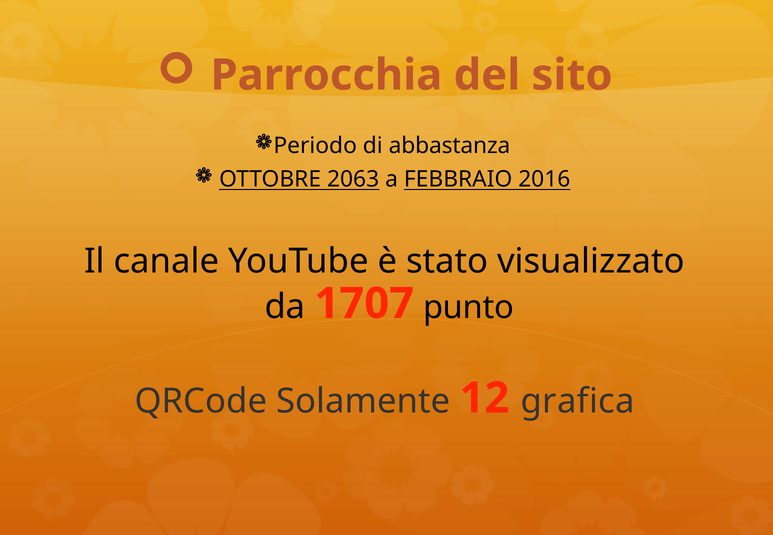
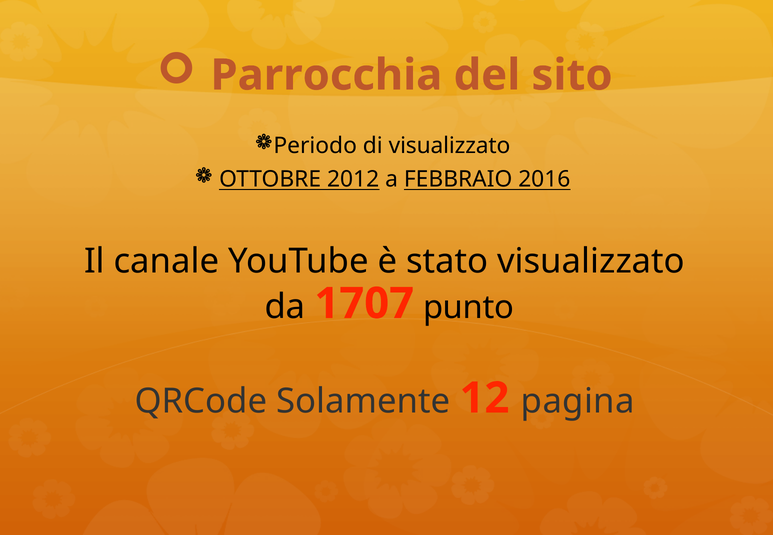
di abbastanza: abbastanza -> visualizzato
2063: 2063 -> 2012
grafica: grafica -> pagina
